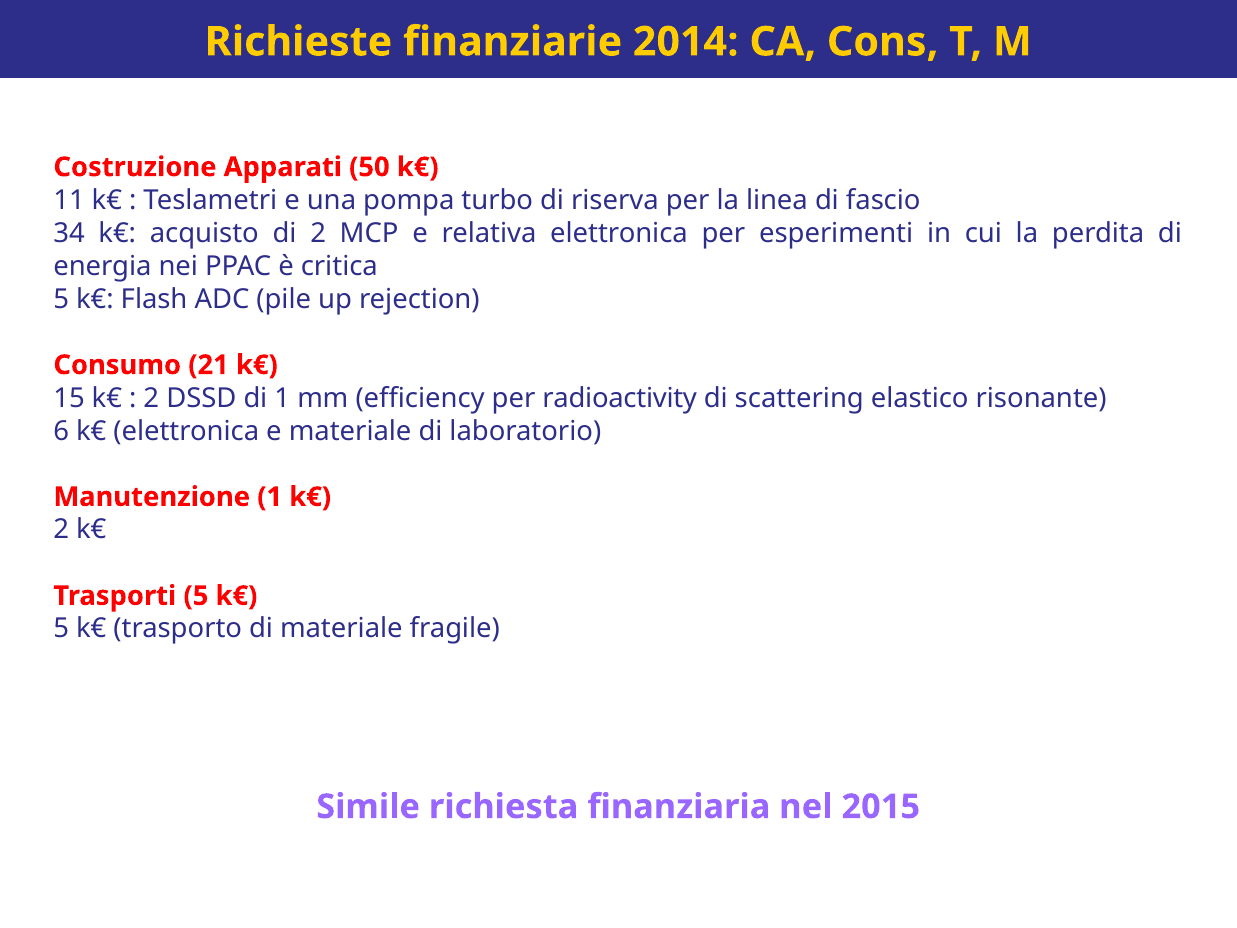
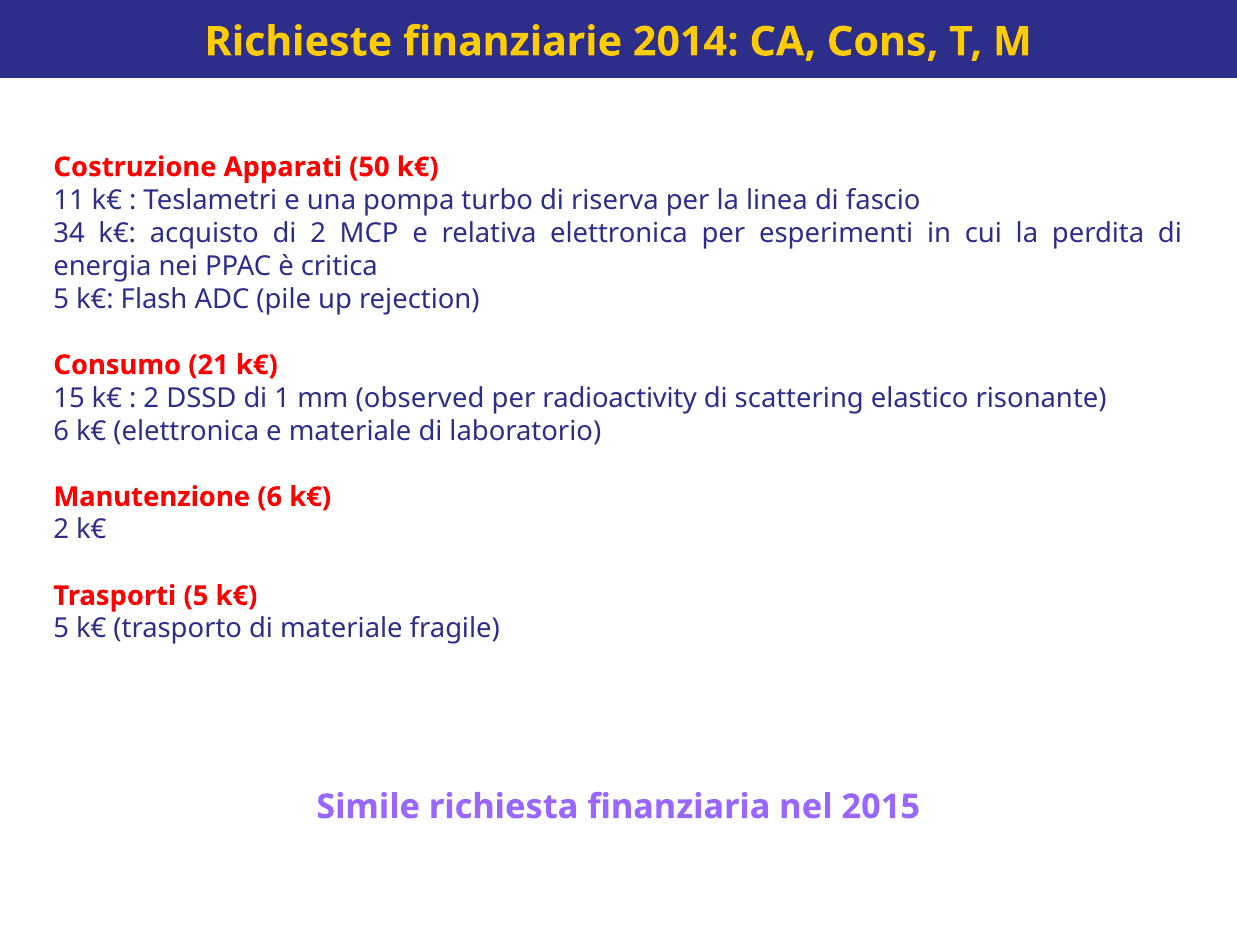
efficiency: efficiency -> observed
Manutenzione 1: 1 -> 6
